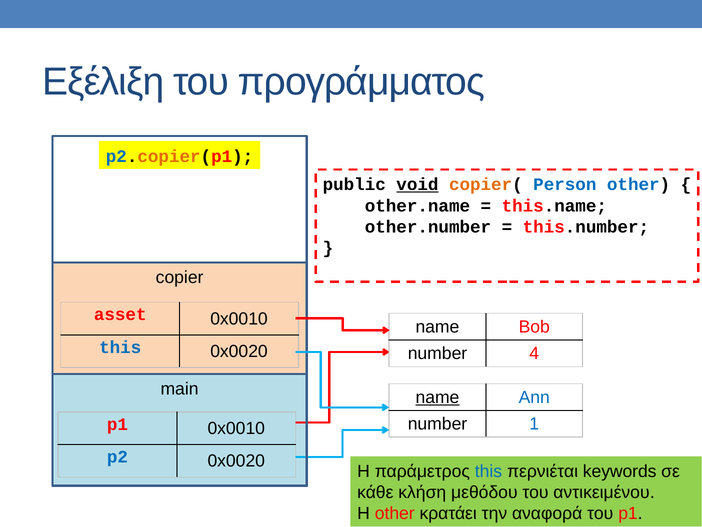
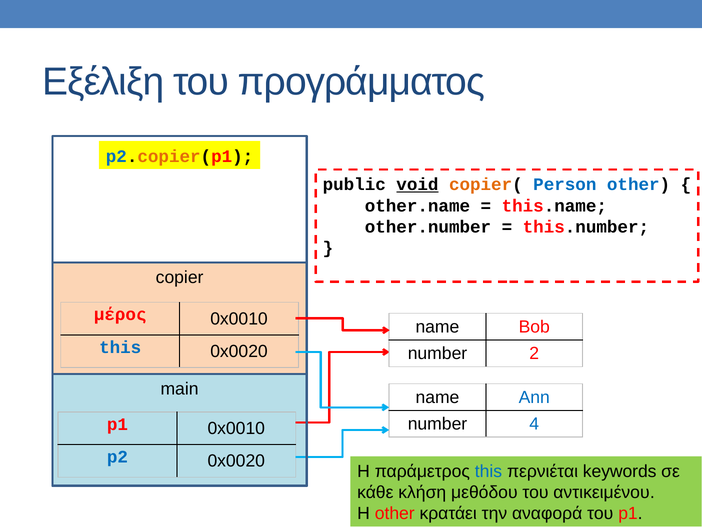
asset: asset -> μέρος
4: 4 -> 2
name at (437, 397) underline: present -> none
1: 1 -> 4
